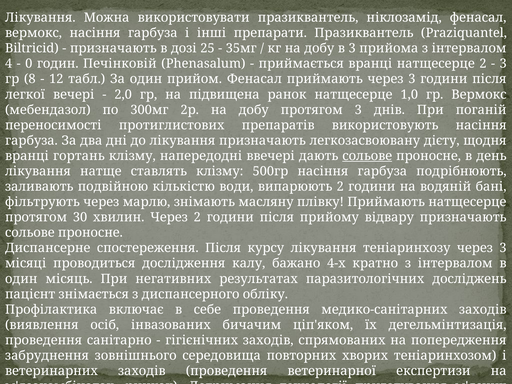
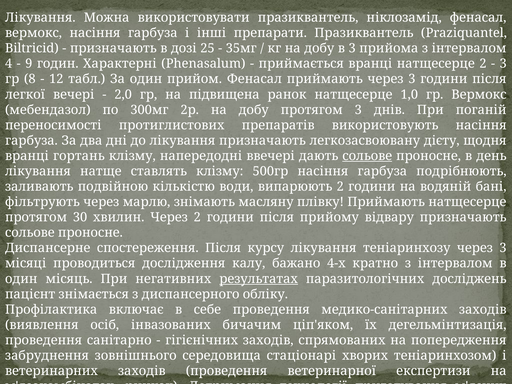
0: 0 -> 9
Печінковій: Печінковій -> Характерні
результатах underline: none -> present
повторних: повторних -> стаціонарі
